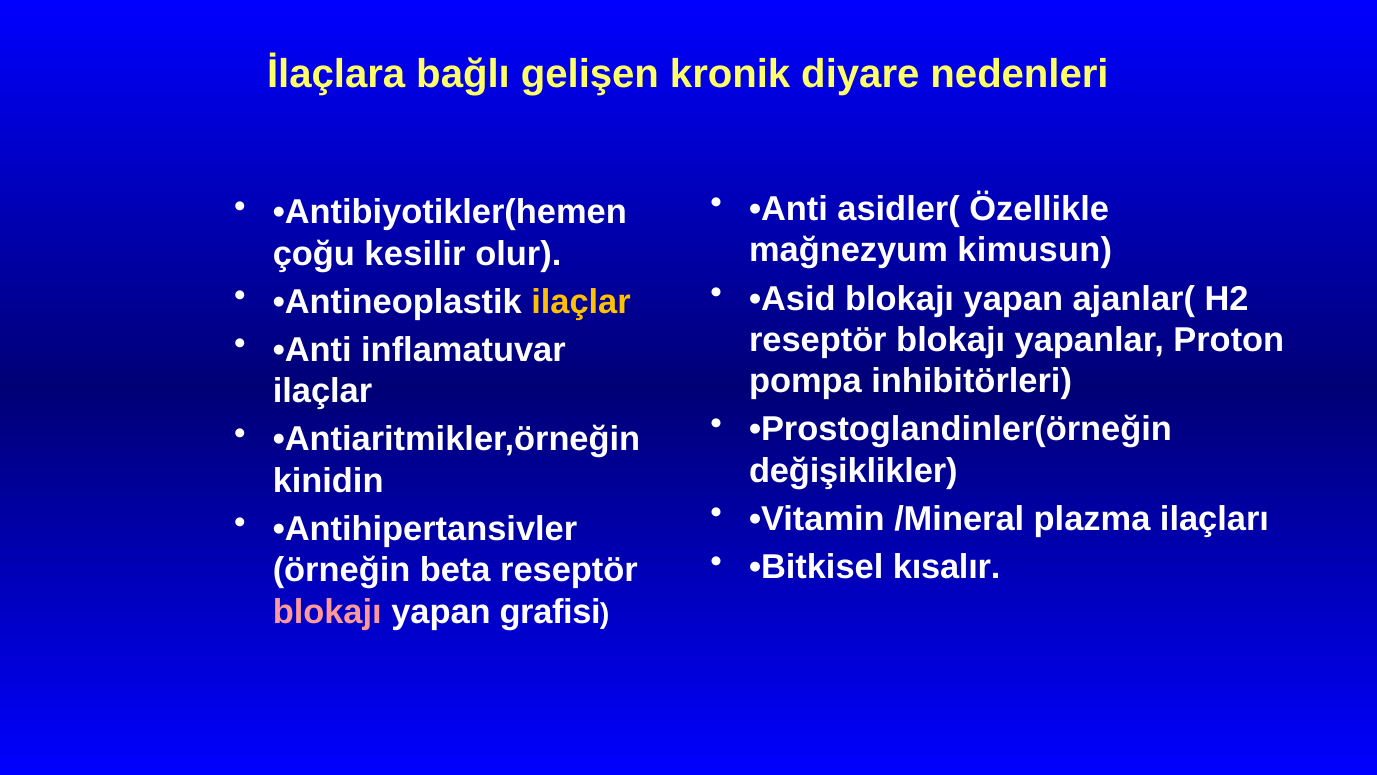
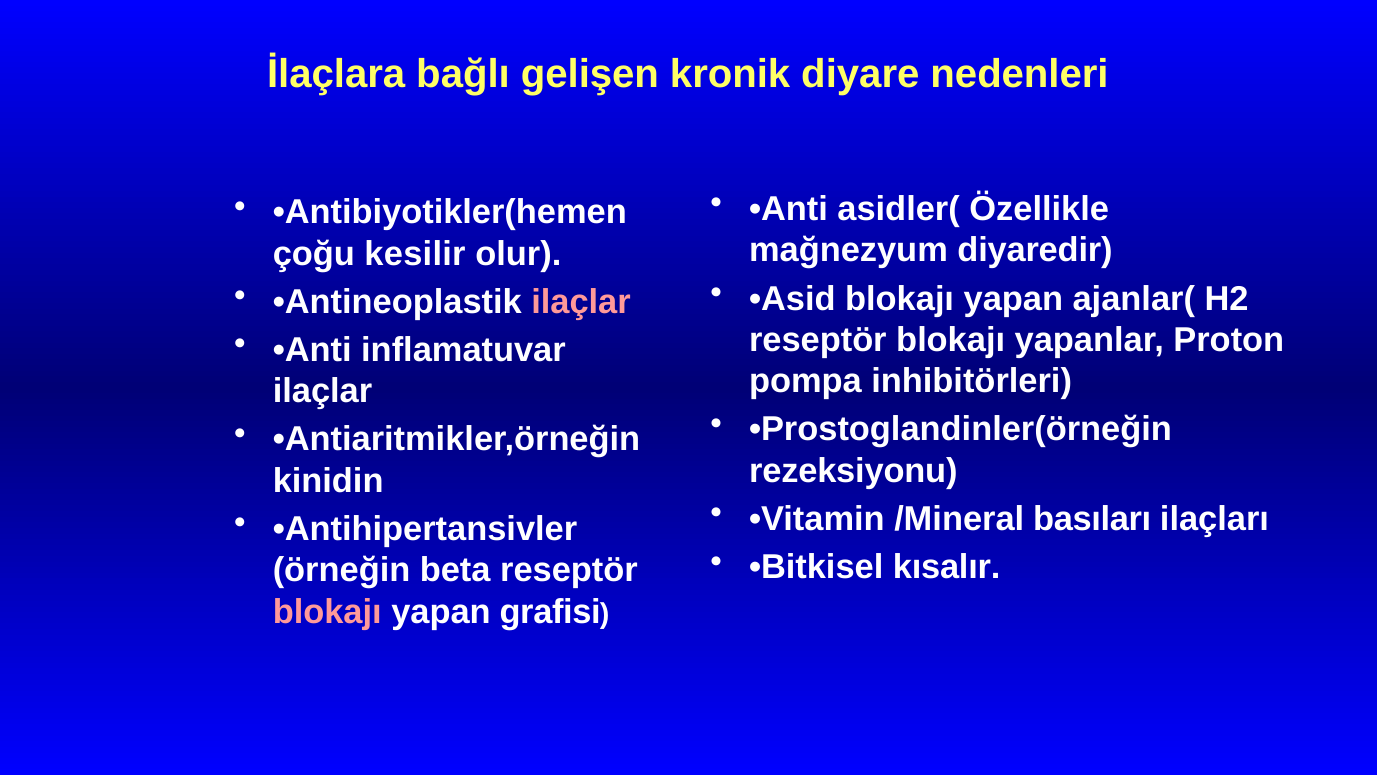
kimusun: kimusun -> diyaredir
ilaçlar at (581, 302) colour: yellow -> pink
değişiklikler: değişiklikler -> rezeksiyonu
plazma: plazma -> basıları
